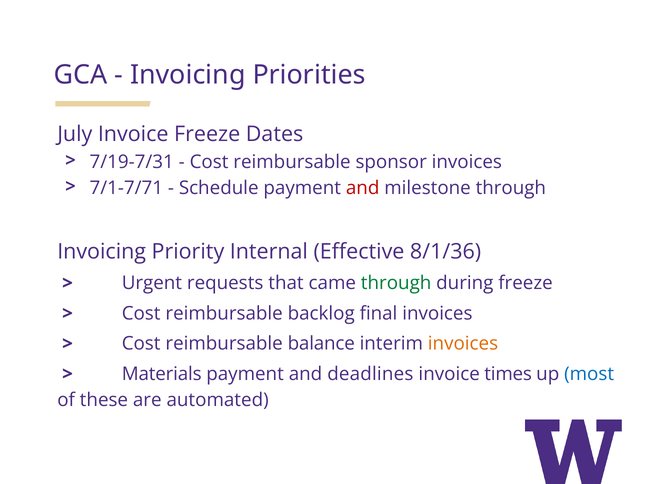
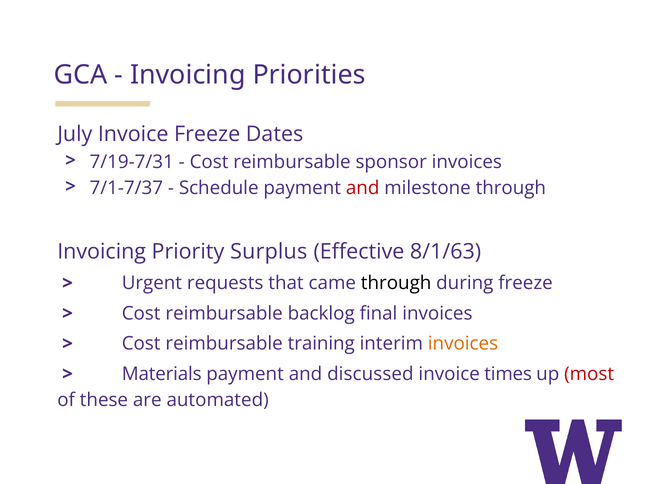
7/1-7/71: 7/1-7/71 -> 7/1-7/37
Internal: Internal -> Surplus
8/1/36: 8/1/36 -> 8/1/63
through at (396, 283) colour: green -> black
balance: balance -> training
deadlines: deadlines -> discussed
most colour: blue -> red
